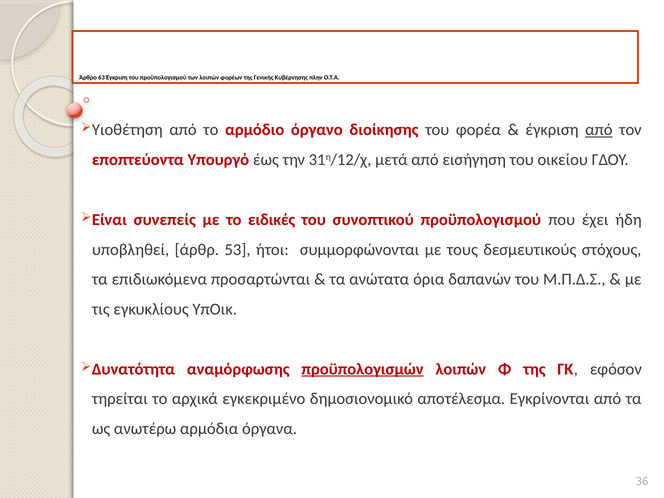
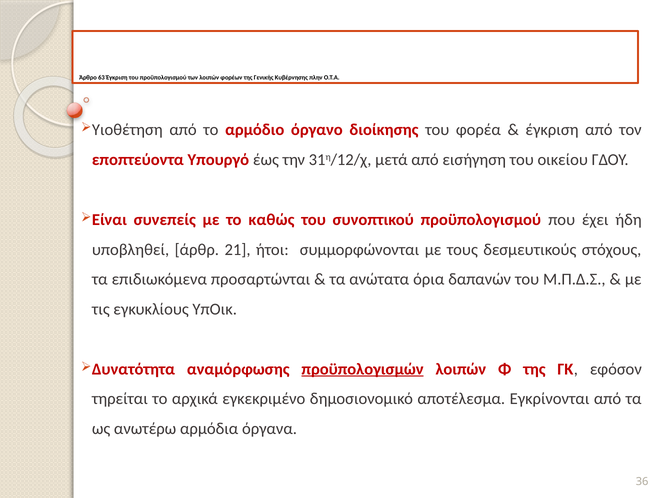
από at (599, 130) underline: present -> none
ειδικές: ειδικές -> καθώς
53: 53 -> 21
